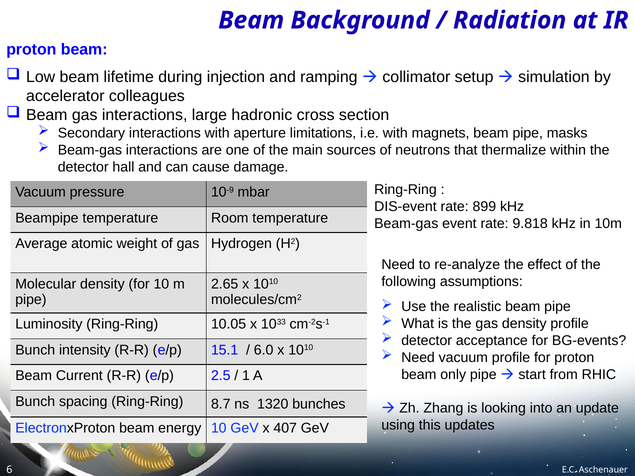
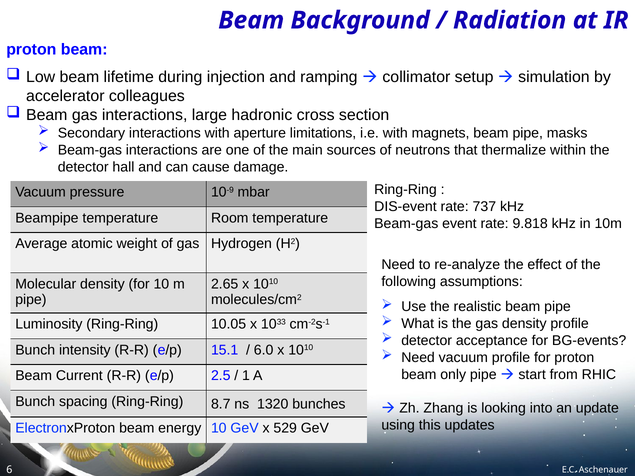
899: 899 -> 737
407: 407 -> 529
